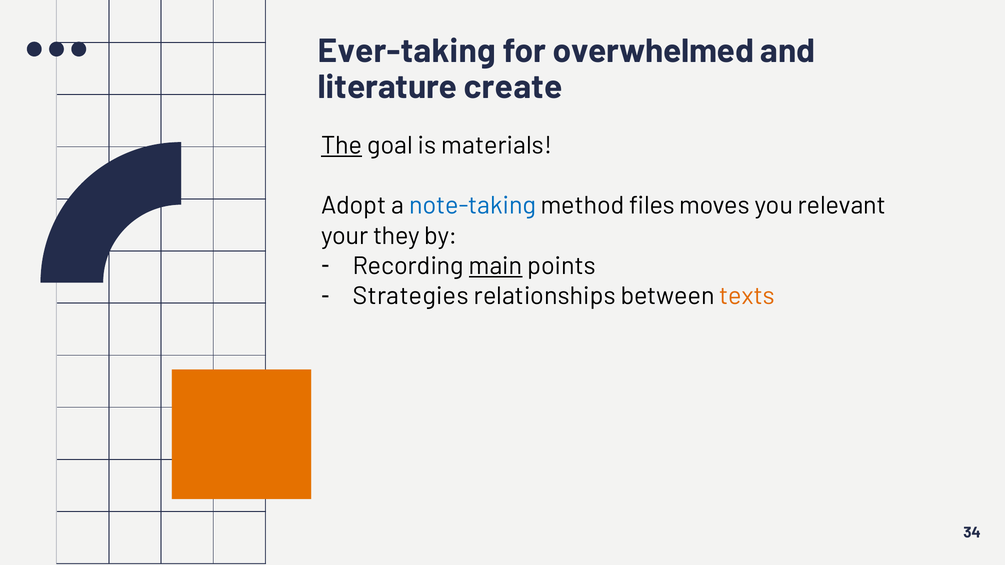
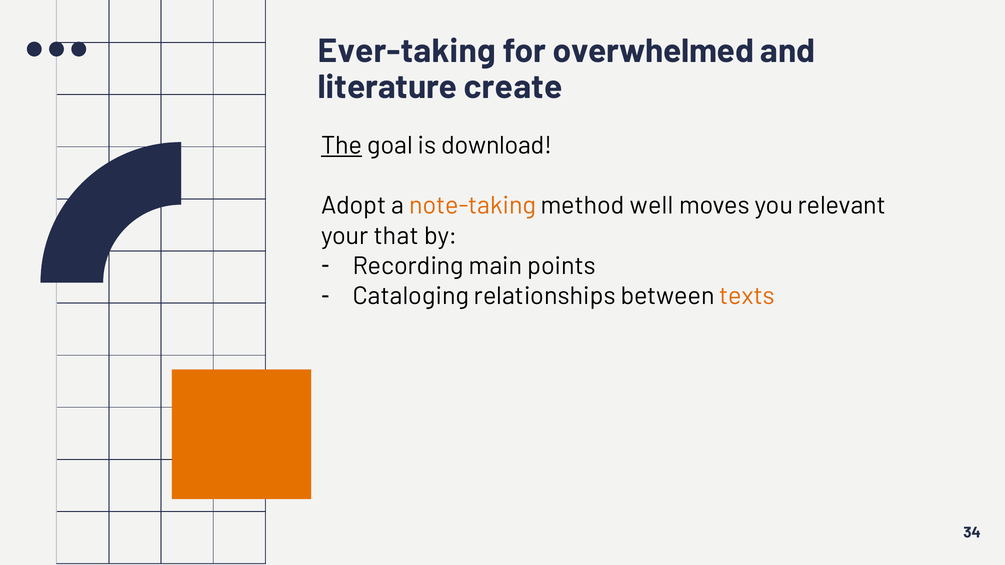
materials: materials -> download
note-taking colour: blue -> orange
files: files -> well
they: they -> that
main underline: present -> none
Strategies: Strategies -> Cataloging
